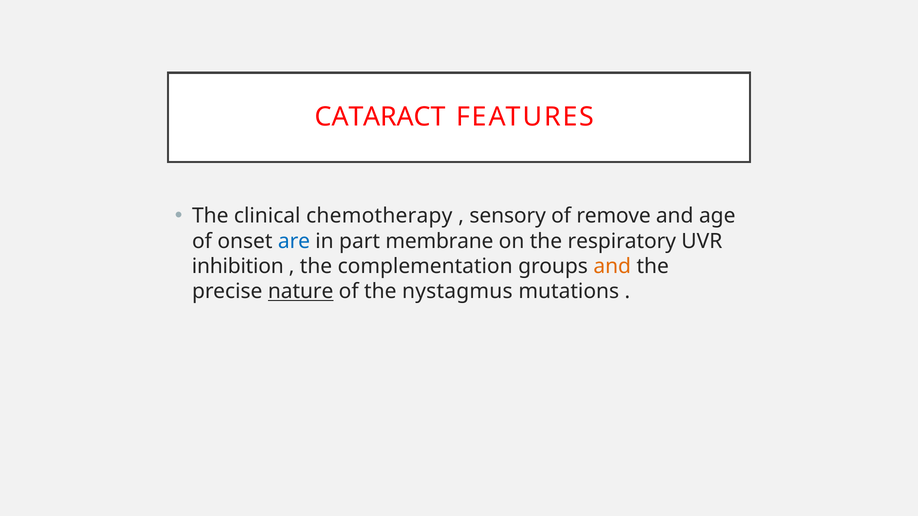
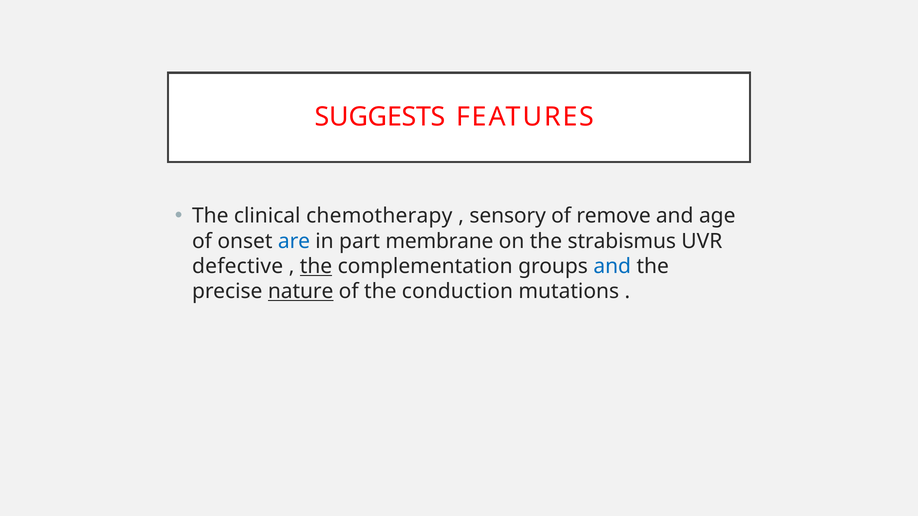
CATARACT: CATARACT -> SUGGESTS
respiratory: respiratory -> strabismus
inhibition: inhibition -> defective
the at (316, 267) underline: none -> present
and at (612, 267) colour: orange -> blue
nystagmus: nystagmus -> conduction
